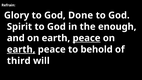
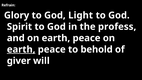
Done: Done -> Light
enough: enough -> profess
peace at (87, 38) underline: present -> none
third: third -> giver
